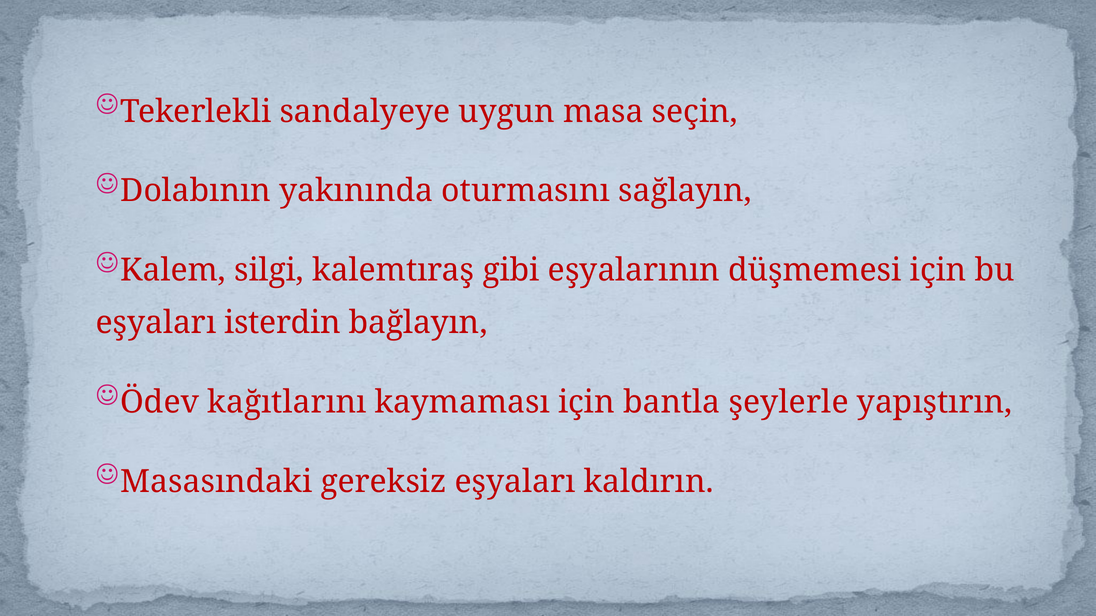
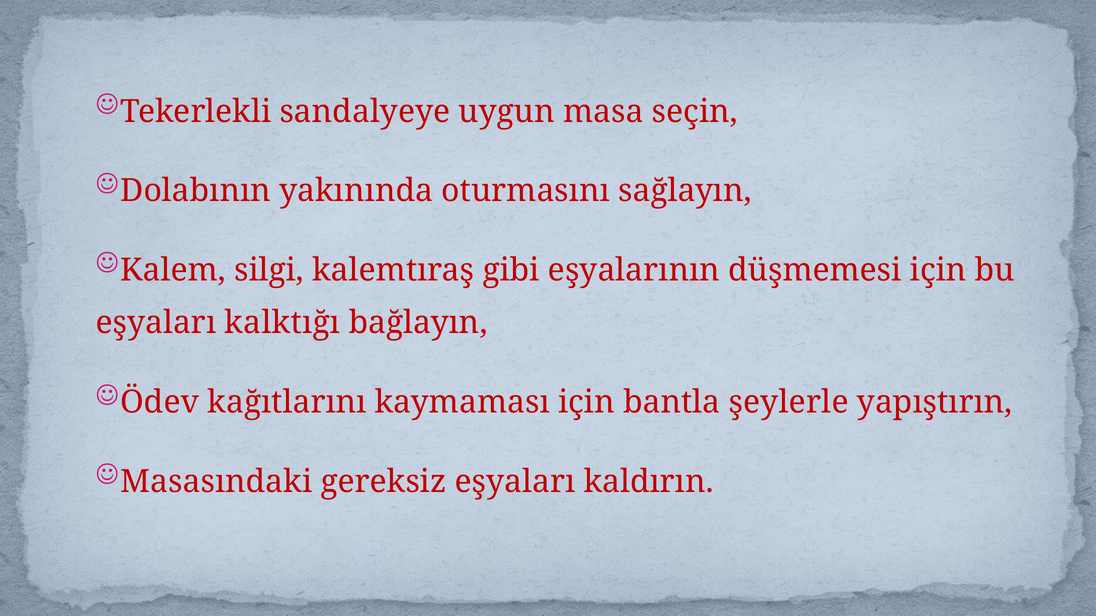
isterdin: isterdin -> kalktığı
